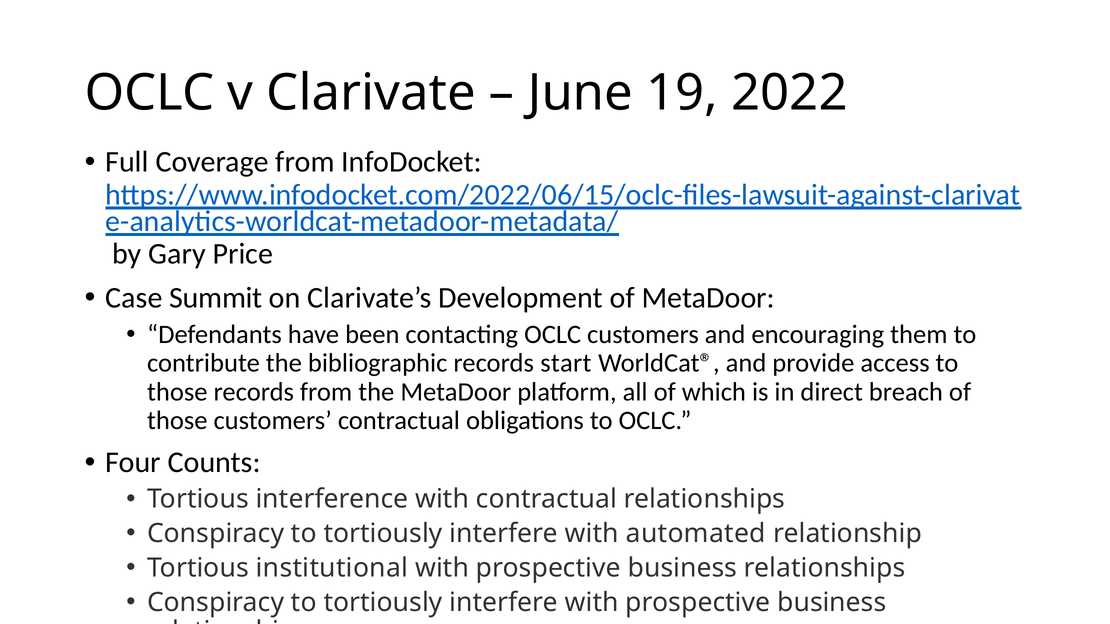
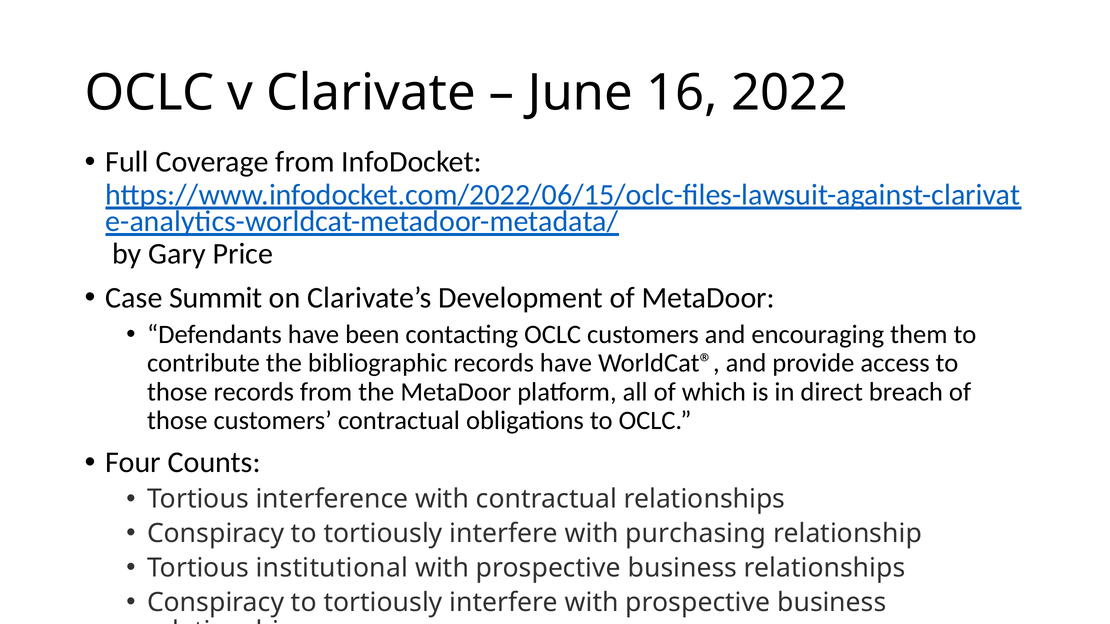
19: 19 -> 16
records start: start -> have
automated: automated -> purchasing
